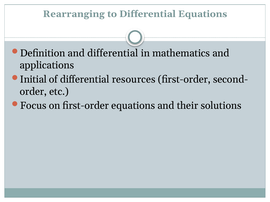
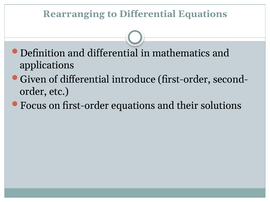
Initial: Initial -> Given
resources: resources -> introduce
